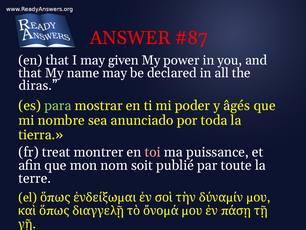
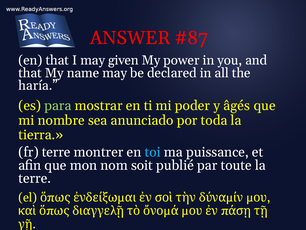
diras: diras -> haría
fr treat: treat -> terre
toi colour: pink -> light blue
